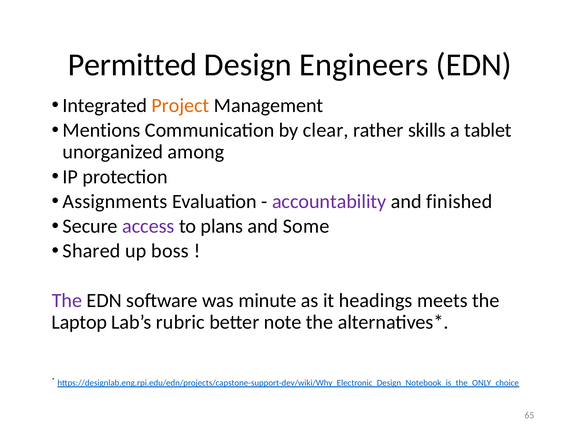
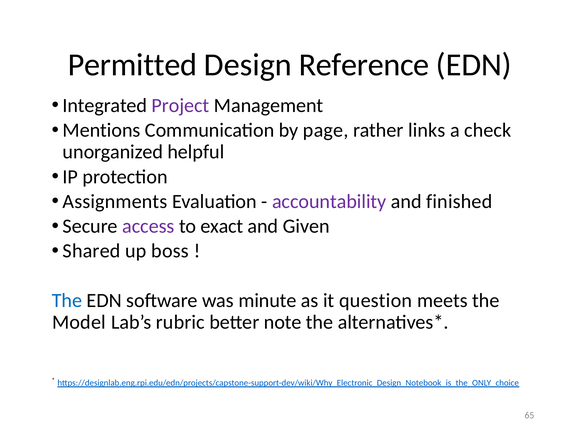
Engineers: Engineers -> Reference
Project colour: orange -> purple
clear: clear -> page
skills: skills -> links
tablet: tablet -> check
among: among -> helpful
plans: plans -> exact
Some: Some -> Given
The at (67, 301) colour: purple -> blue
headings: headings -> question
Laptop: Laptop -> Model
